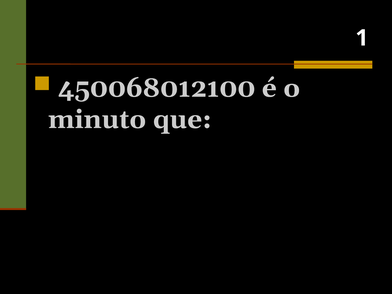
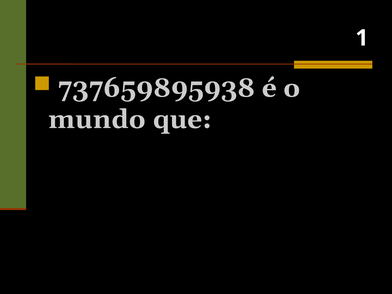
450068012100: 450068012100 -> 737659895938
minuto: minuto -> mundo
